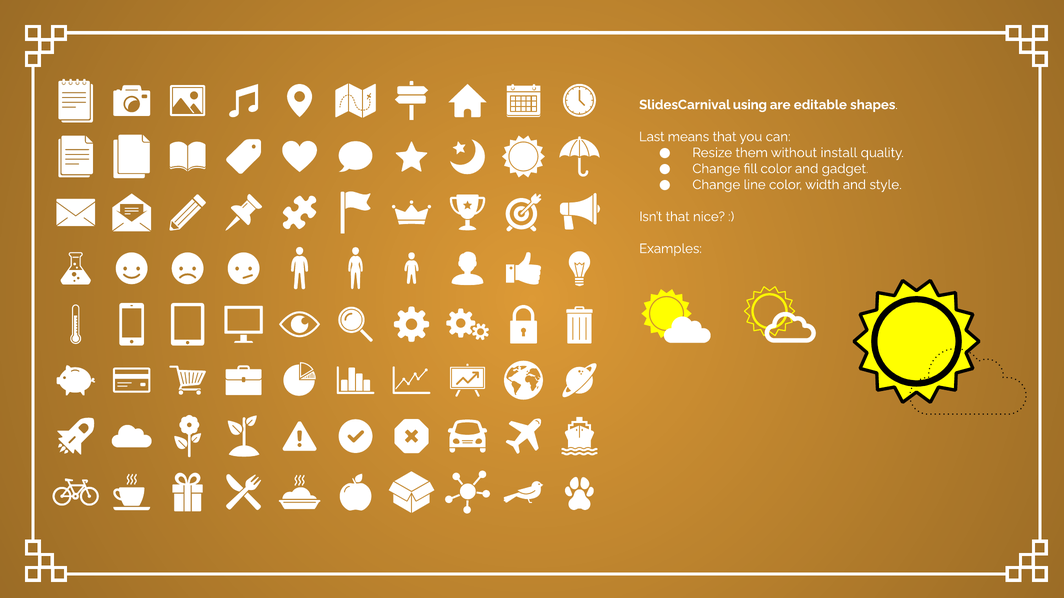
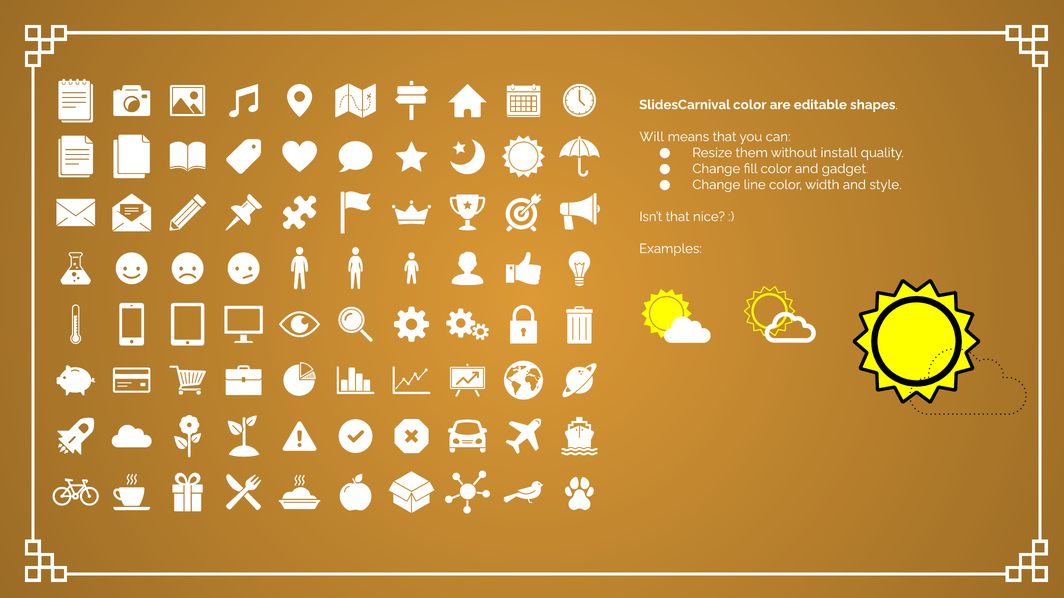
SlidesCarnival using: using -> color
Last: Last -> Will
